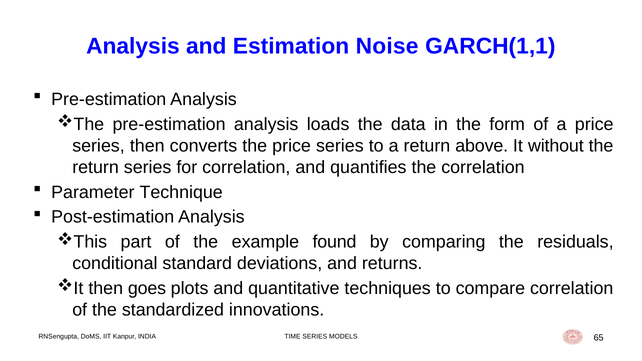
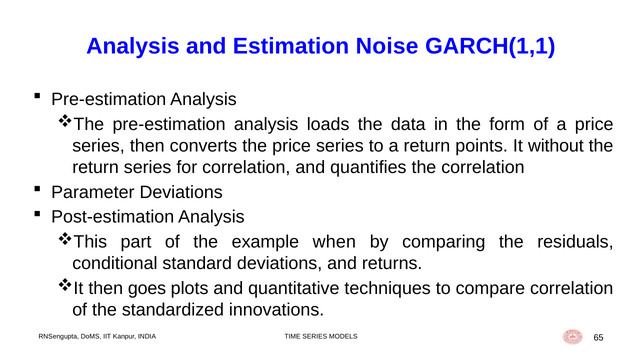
above: above -> points
Parameter Technique: Technique -> Deviations
found: found -> when
